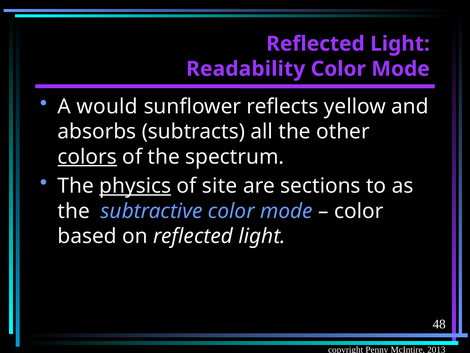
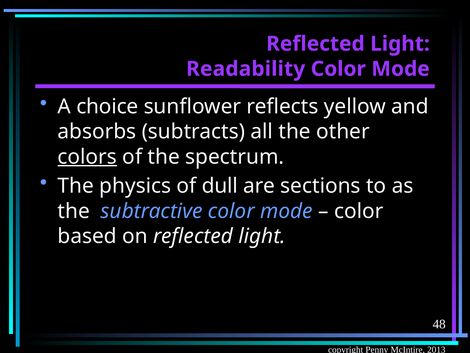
would: would -> choice
physics underline: present -> none
site: site -> dull
